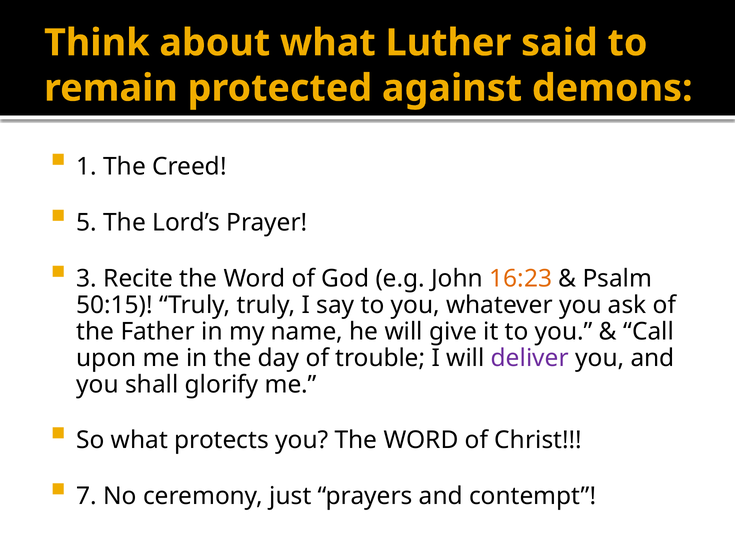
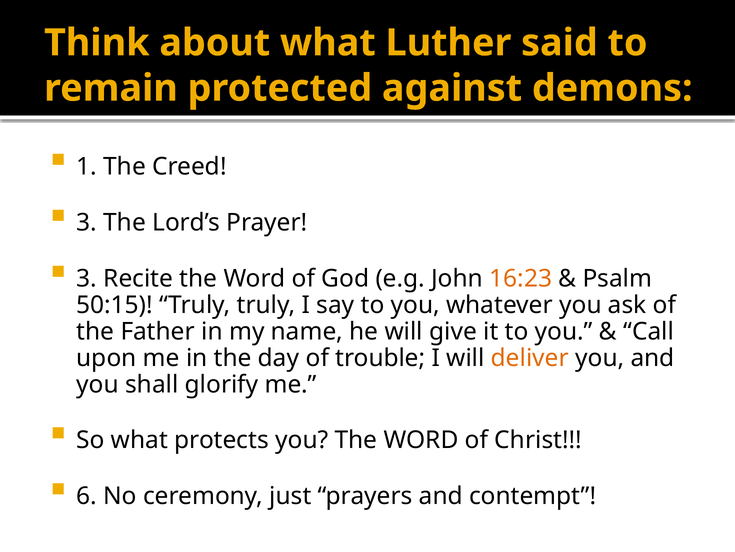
5 at (87, 222): 5 -> 3
deliver colour: purple -> orange
7: 7 -> 6
